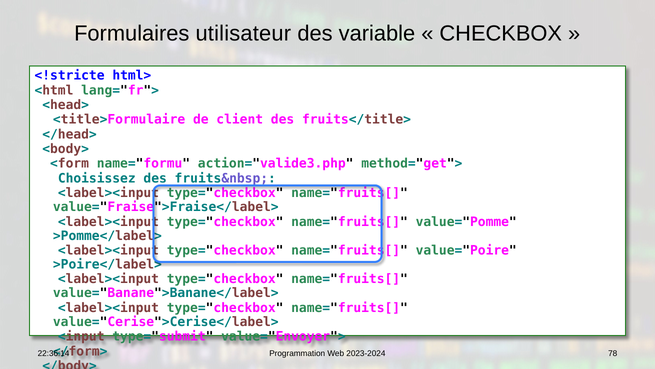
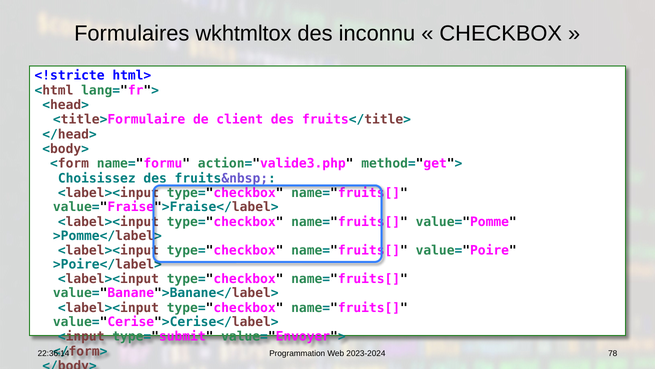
utilisateur: utilisateur -> wkhtmltox
variable: variable -> inconnu
